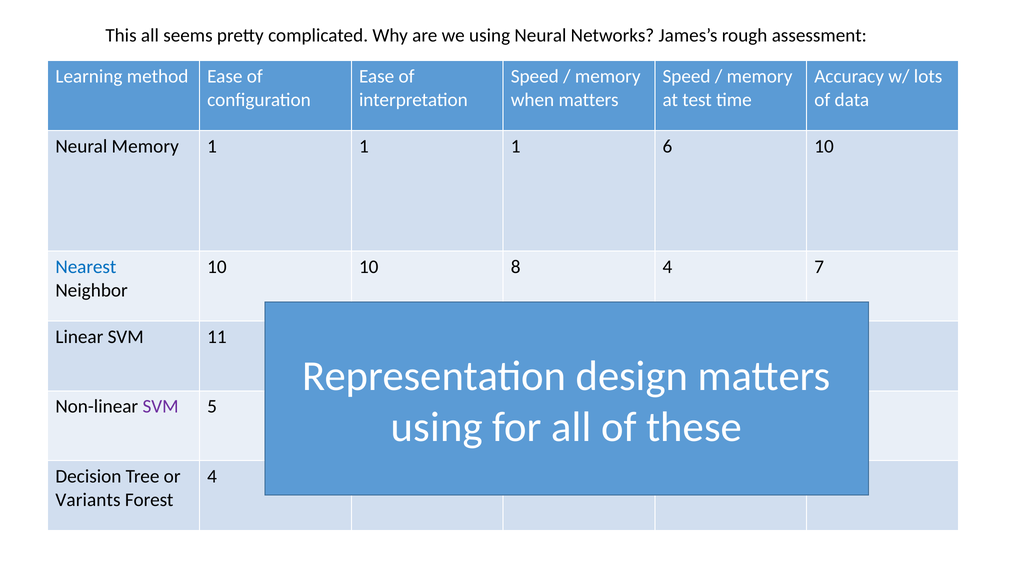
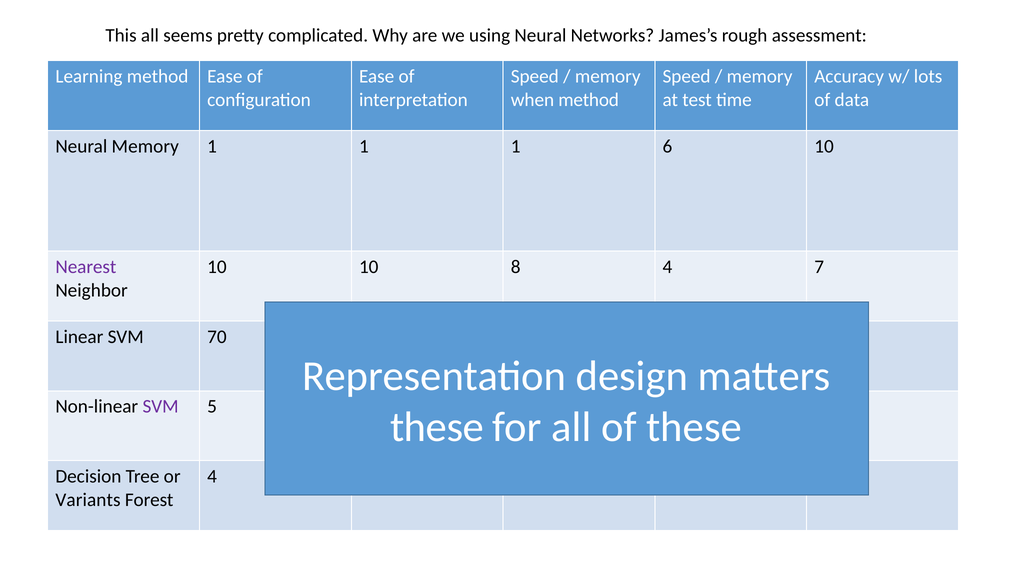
when matters: matters -> method
Nearest colour: blue -> purple
11: 11 -> 70
using at (437, 427): using -> these
